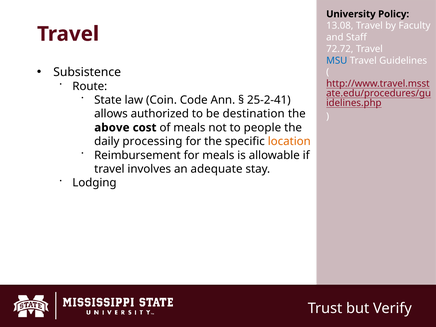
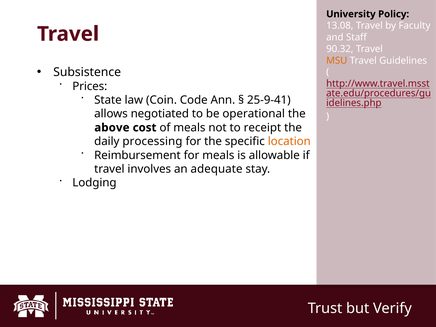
72.72: 72.72 -> 90.32
MSU colour: blue -> orange
Route: Route -> Prices
25-2-41: 25-2-41 -> 25-9-41
authorized: authorized -> negotiated
destination: destination -> operational
people: people -> receipt
